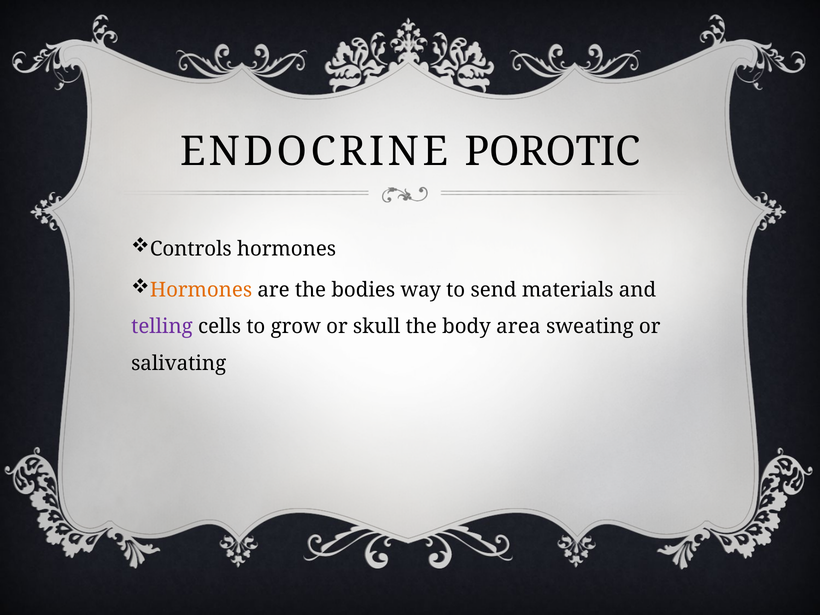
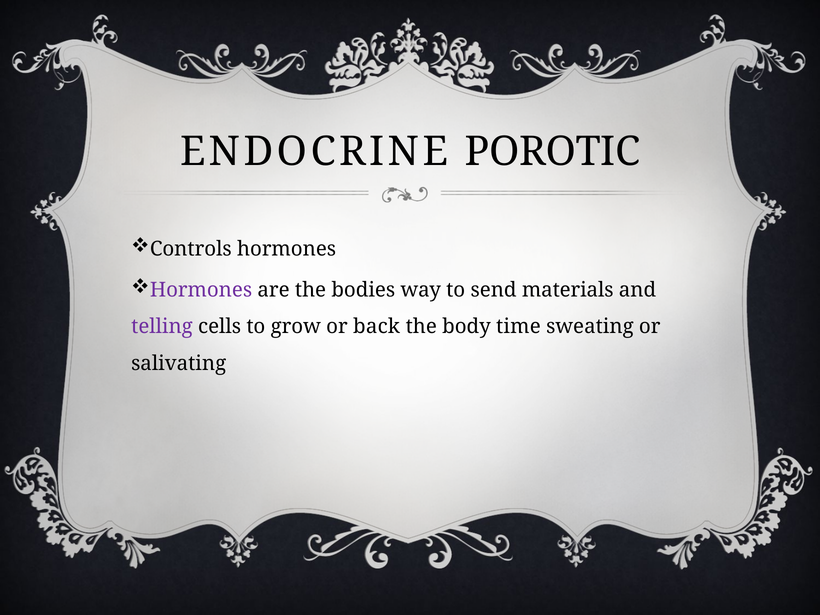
Hormones at (201, 290) colour: orange -> purple
skull: skull -> back
area: area -> time
